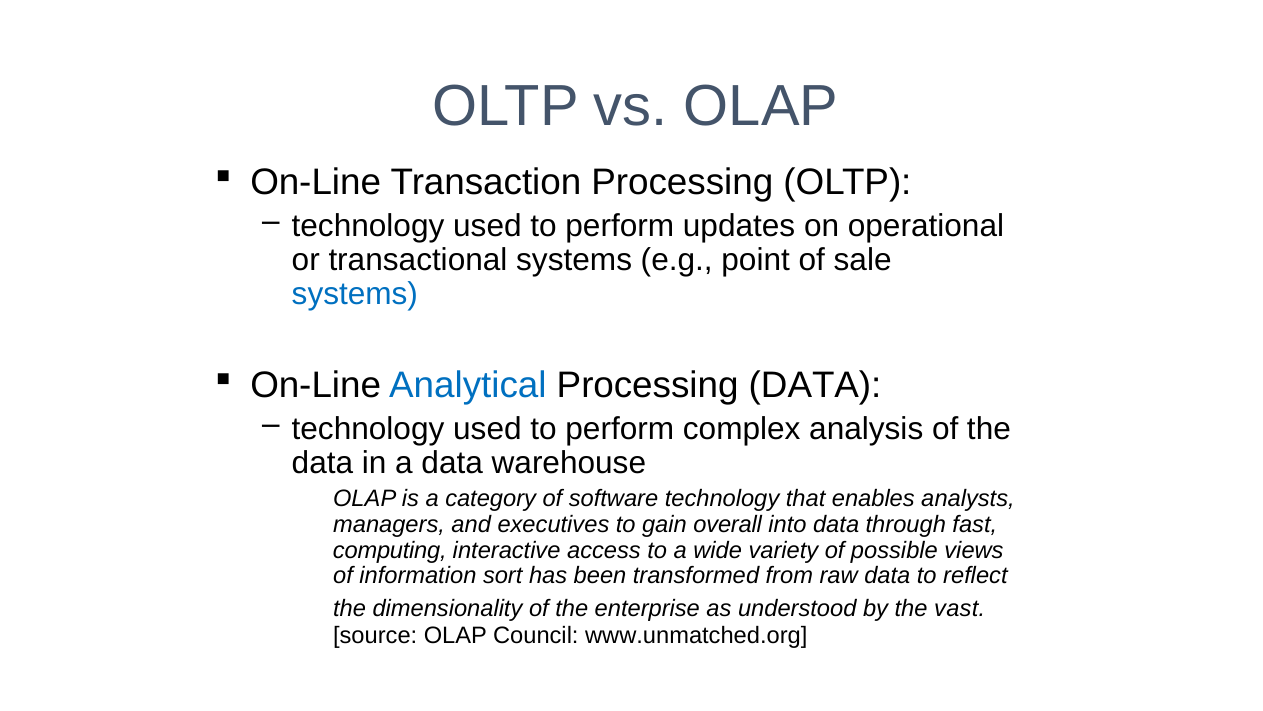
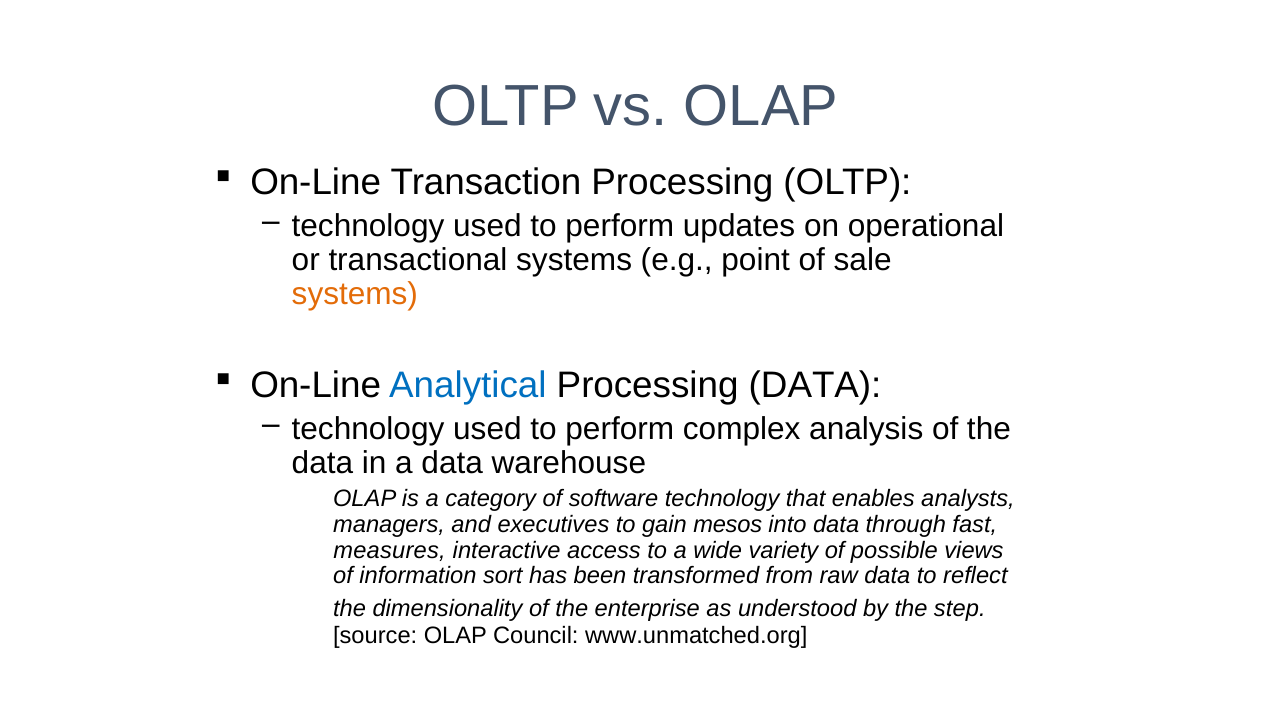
systems at (355, 294) colour: blue -> orange
overall: overall -> mesos
computing: computing -> measures
vast: vast -> step
